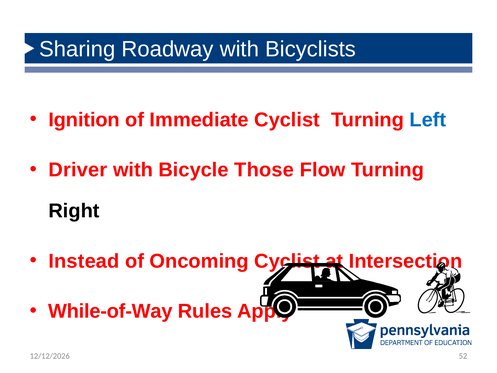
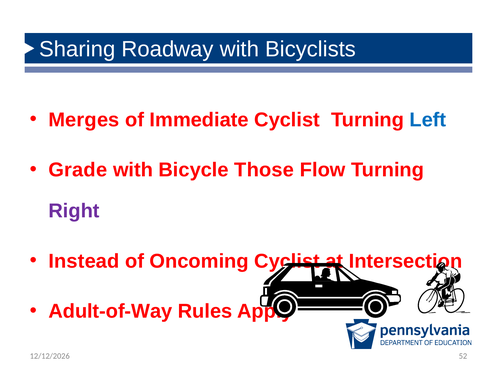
Ignition: Ignition -> Merges
Driver: Driver -> Grade
Right colour: black -> purple
While-of-Way: While-of-Way -> Adult-of-Way
